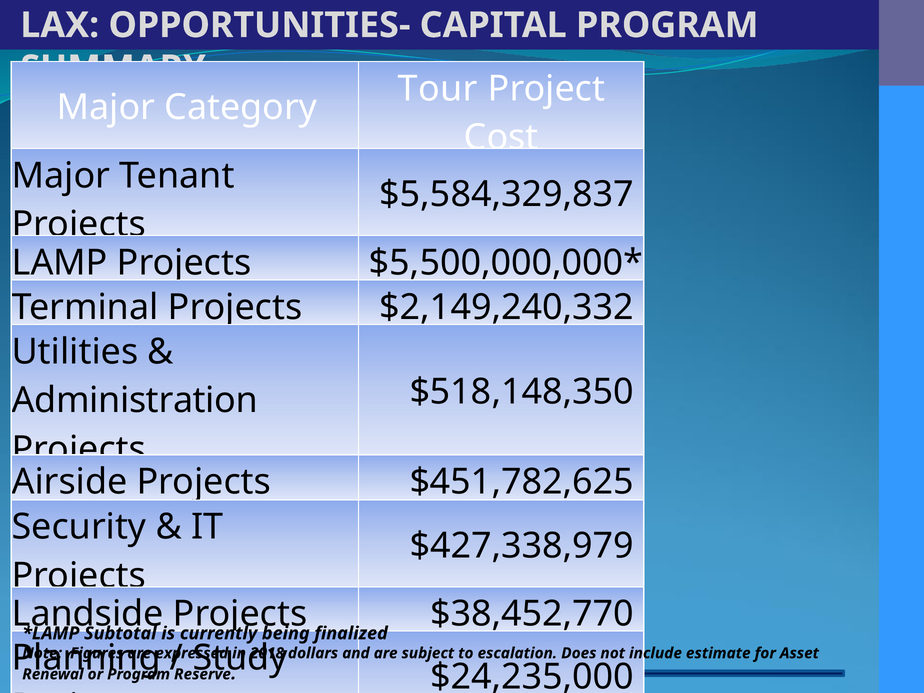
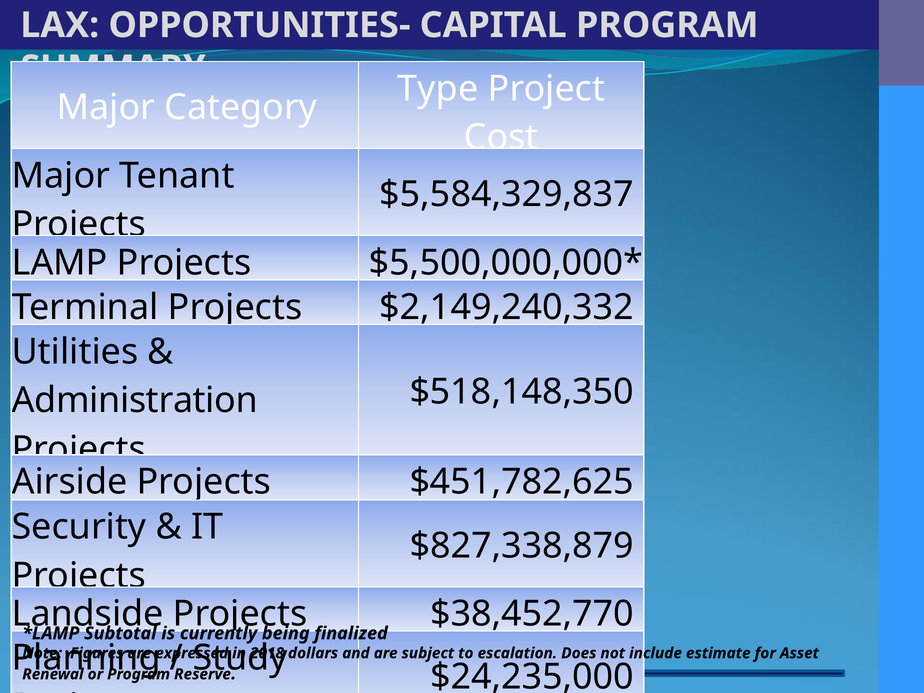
Tour: Tour -> Type
$427,338,979: $427,338,979 -> $827,338,879
